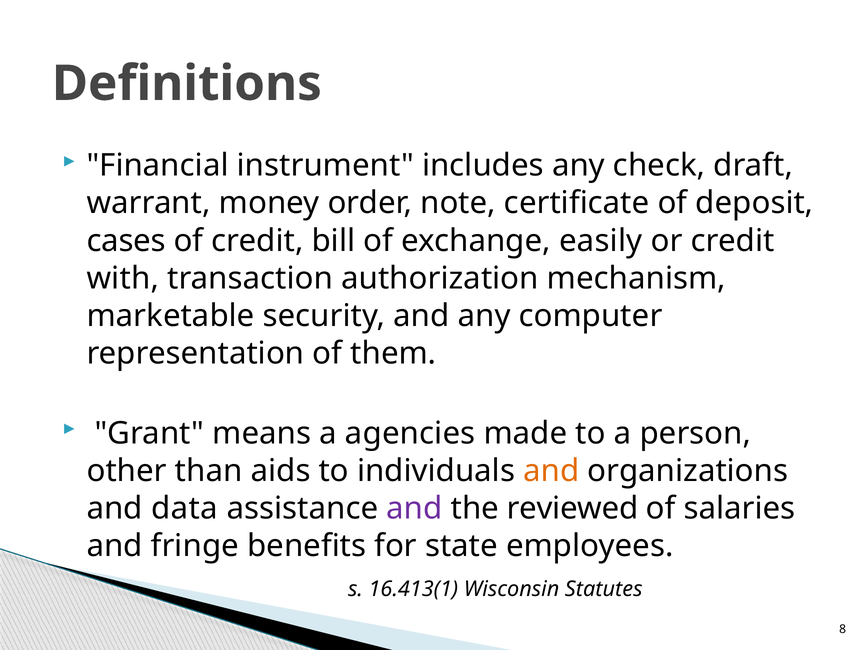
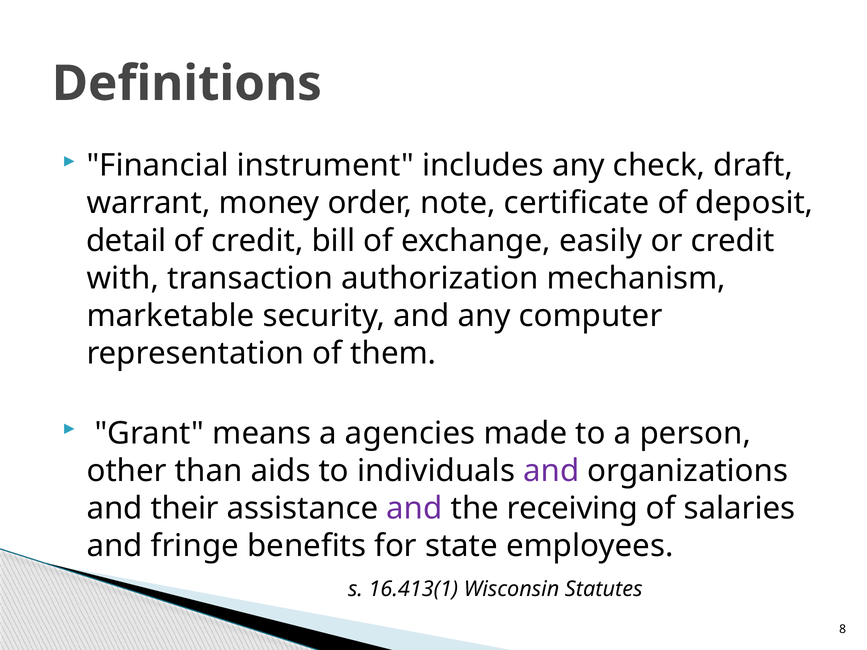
cases: cases -> detail
and at (551, 471) colour: orange -> purple
data: data -> their
reviewed: reviewed -> receiving
